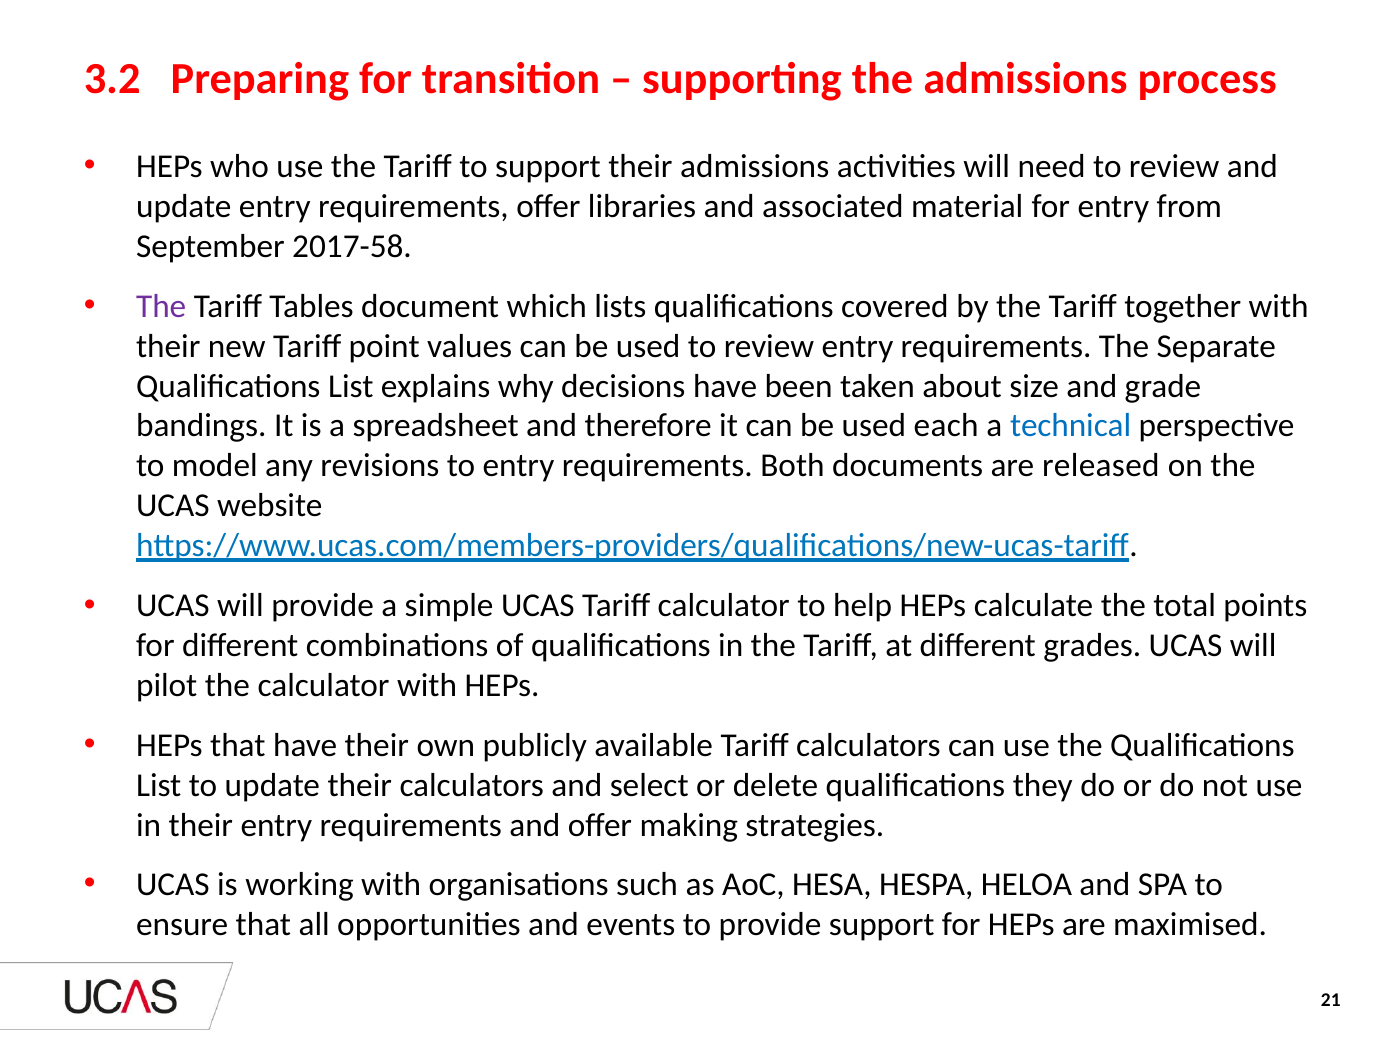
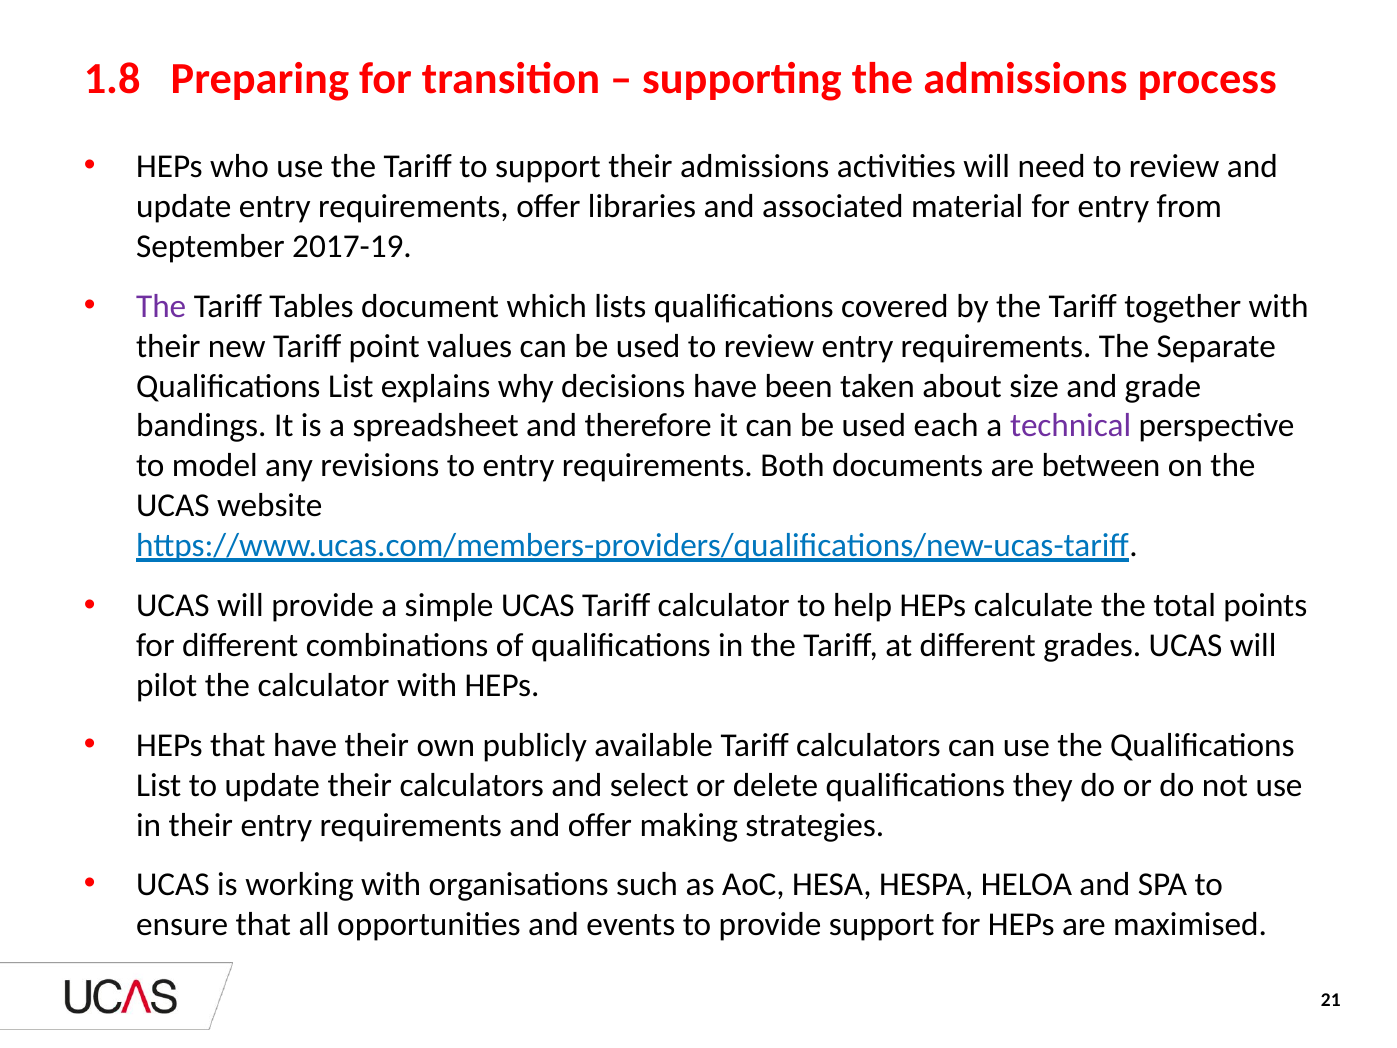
3.2: 3.2 -> 1.8
2017-58: 2017-58 -> 2017-19
technical colour: blue -> purple
released: released -> between
